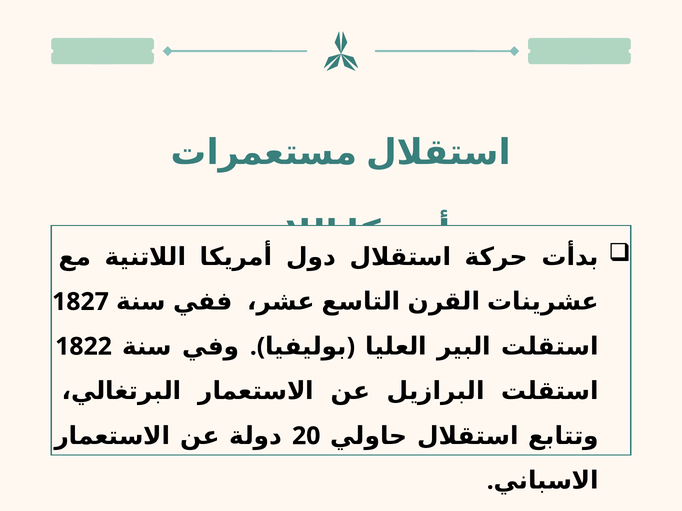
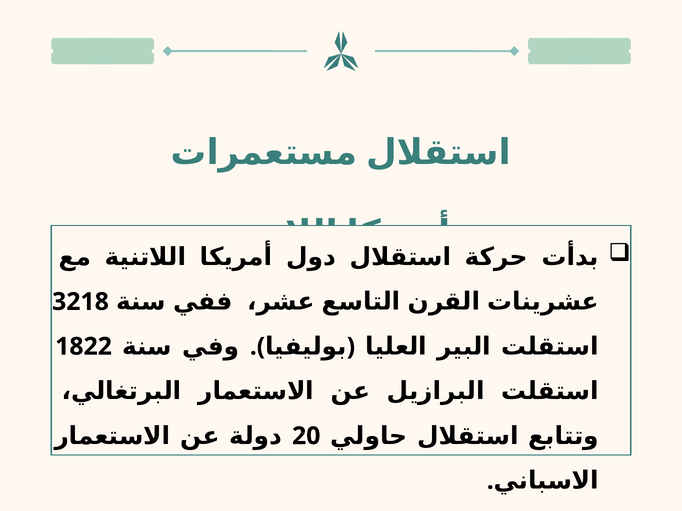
1827: 1827 -> 3218
